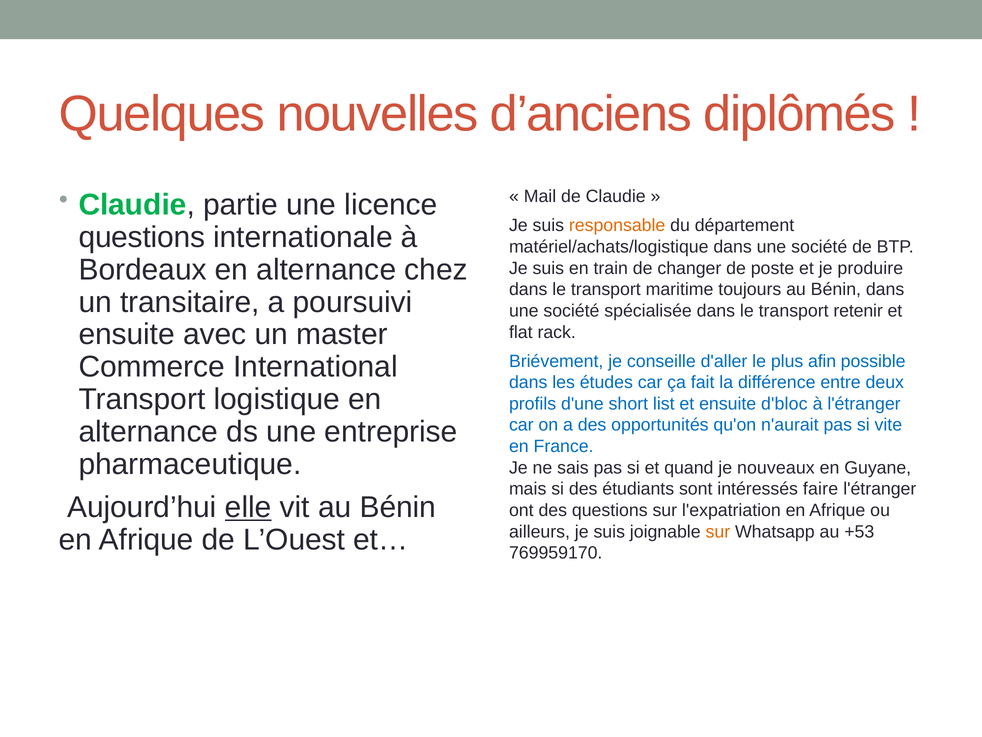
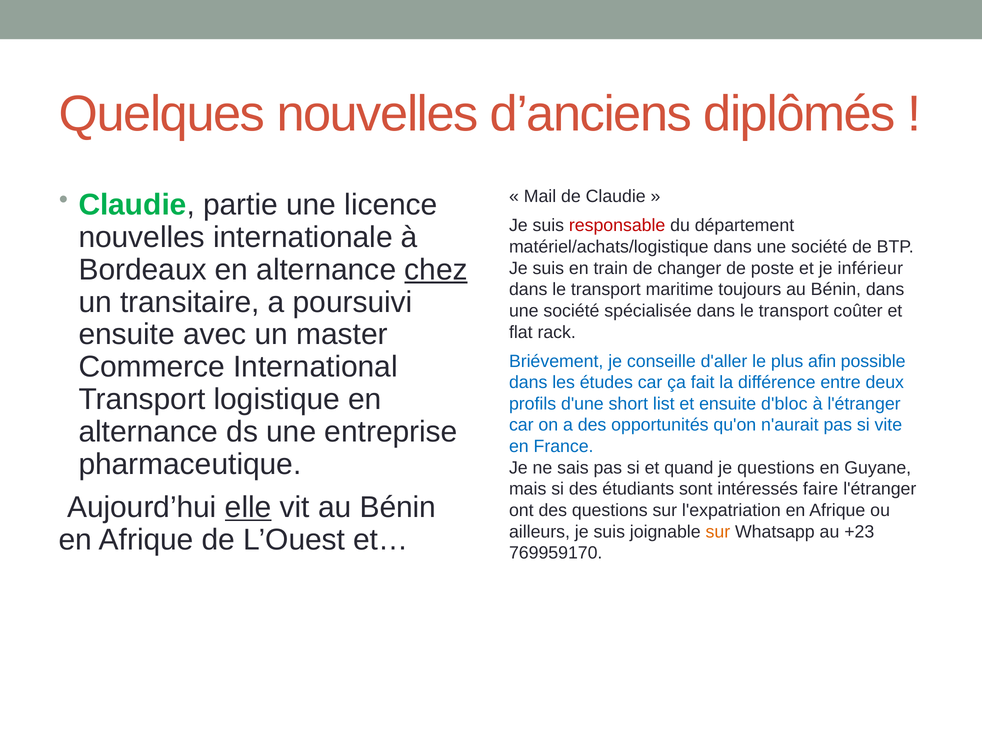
responsable colour: orange -> red
questions at (142, 237): questions -> nouvelles
chez underline: none -> present
produire: produire -> inférieur
retenir: retenir -> coûter
je nouveaux: nouveaux -> questions
+53: +53 -> +23
